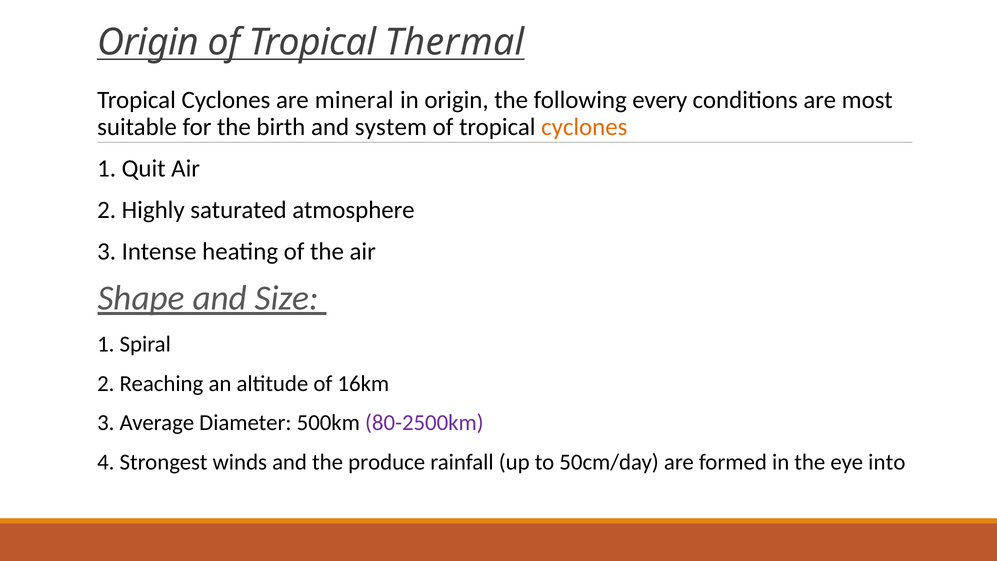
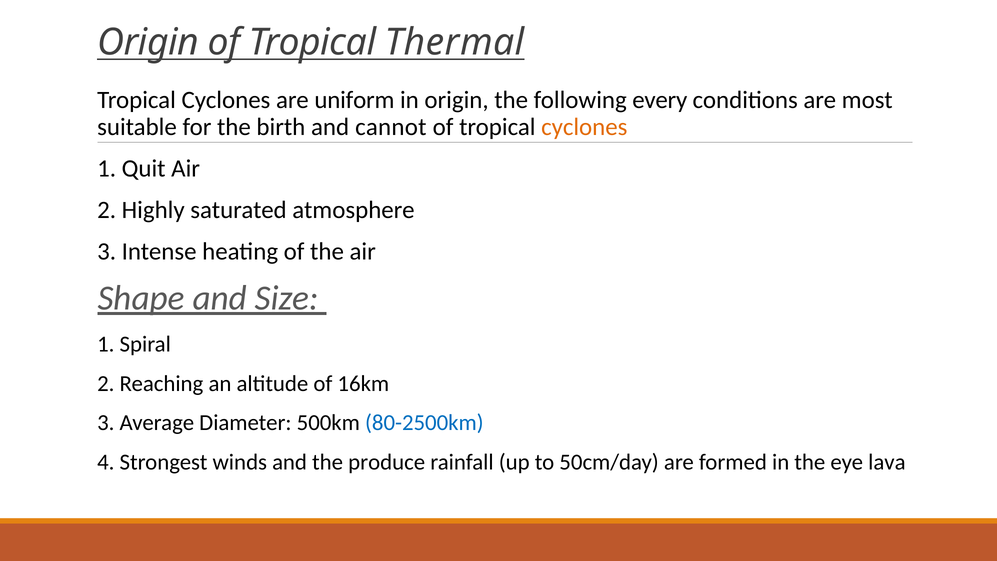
mineral: mineral -> uniform
system: system -> cannot
80-2500km colour: purple -> blue
into: into -> lava
